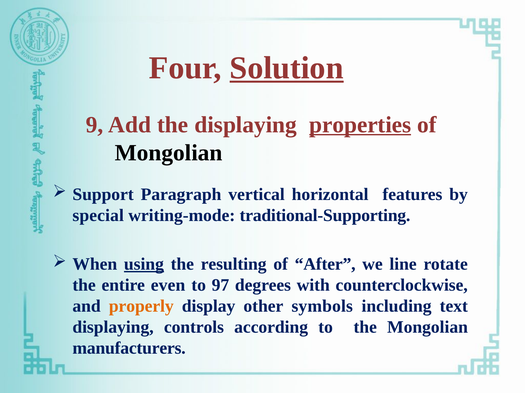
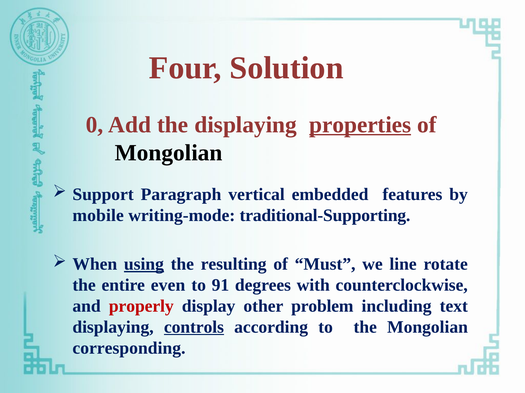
Solution underline: present -> none
9: 9 -> 0
horizontal: horizontal -> embedded
special: special -> mobile
After: After -> Must
97: 97 -> 91
properly colour: orange -> red
symbols: symbols -> problem
controls underline: none -> present
manufacturers: manufacturers -> corresponding
